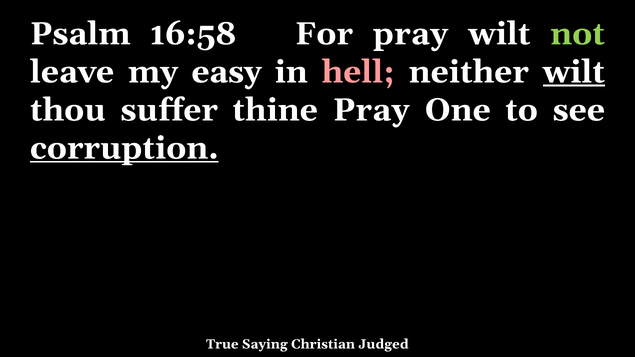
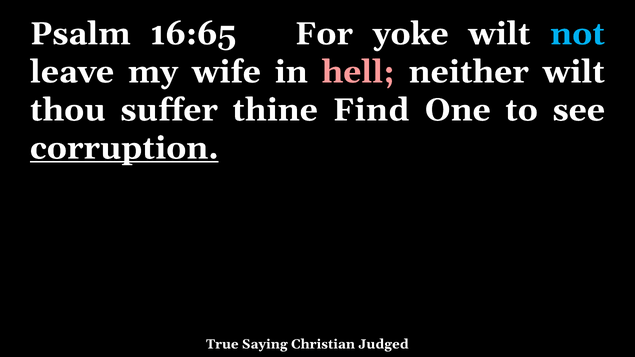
16:58: 16:58 -> 16:65
For pray: pray -> yoke
not colour: light green -> light blue
easy: easy -> wife
wilt at (574, 72) underline: present -> none
thine Pray: Pray -> Find
